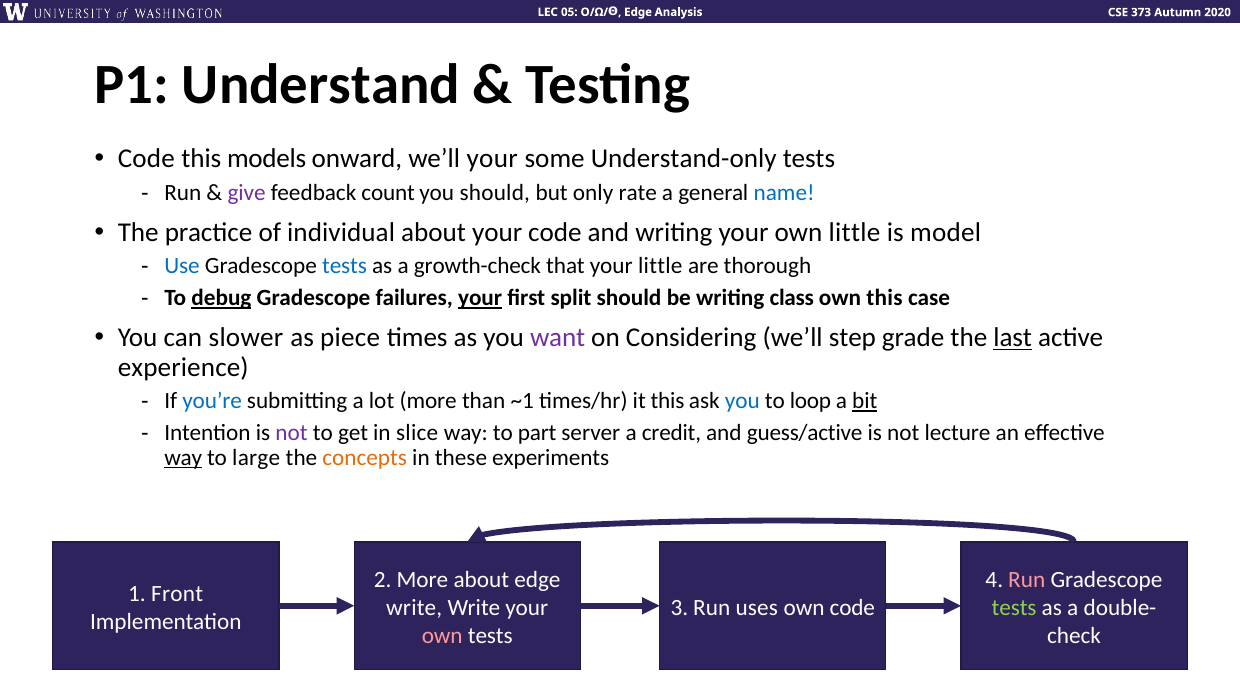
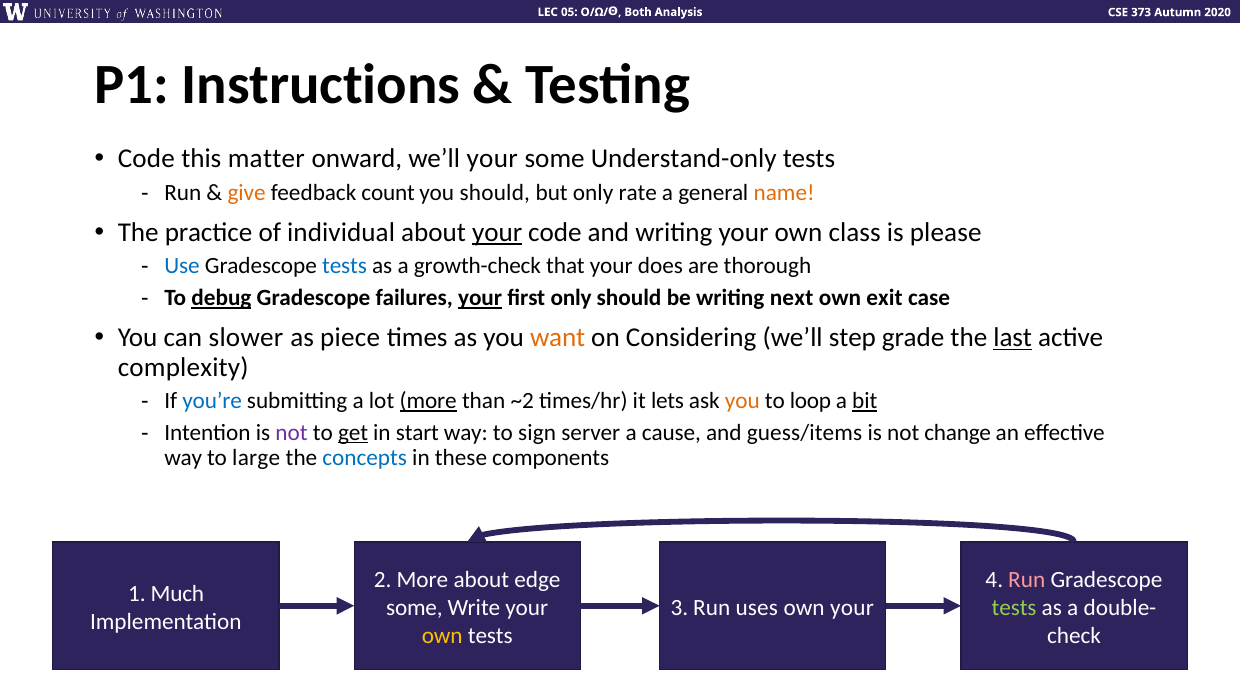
Edge at (638, 12): Edge -> Both
Understand: Understand -> Instructions
models: models -> matter
give colour: purple -> orange
name colour: blue -> orange
your at (497, 232) underline: none -> present
own little: little -> class
model: model -> please
your little: little -> does
first split: split -> only
class: class -> next
own this: this -> exit
want colour: purple -> orange
experience: experience -> complexity
more at (428, 401) underline: none -> present
~1: ~1 -> ~2
it this: this -> lets
you at (742, 401) colour: blue -> orange
get underline: none -> present
slice: slice -> start
part: part -> sign
credit: credit -> cause
guess/active: guess/active -> guess/items
lecture: lecture -> change
way at (183, 457) underline: present -> none
concepts colour: orange -> blue
experiments: experiments -> components
Front: Front -> Much
write at (414, 607): write -> some
own code: code -> your
own at (442, 635) colour: pink -> yellow
